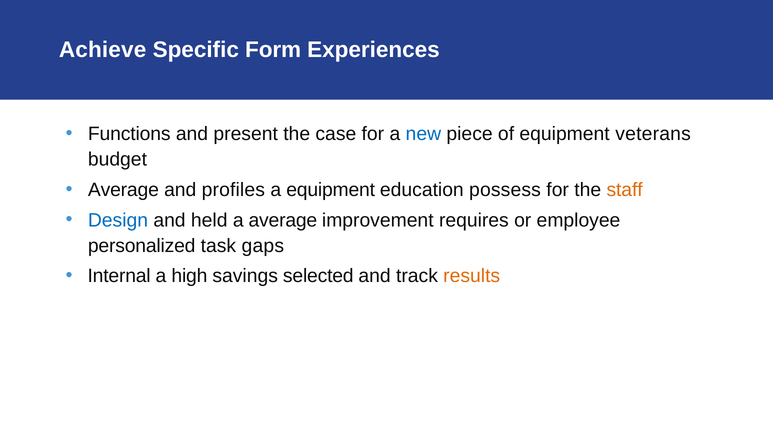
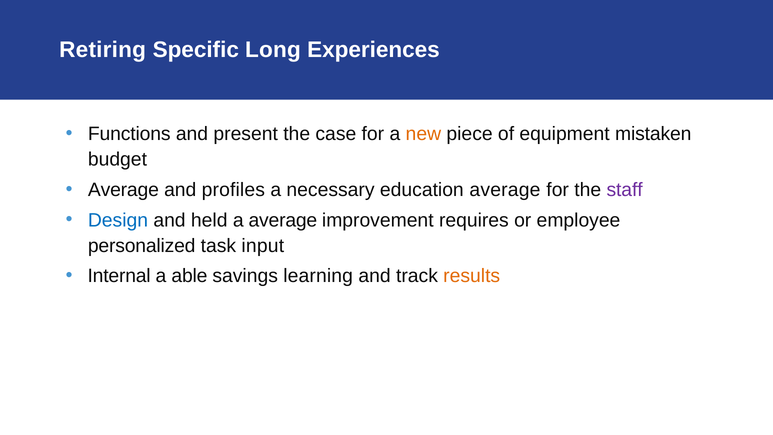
Achieve: Achieve -> Retiring
Form: Form -> Long
new colour: blue -> orange
veterans: veterans -> mistaken
a equipment: equipment -> necessary
education possess: possess -> average
staff colour: orange -> purple
gaps: gaps -> input
high: high -> able
selected: selected -> learning
